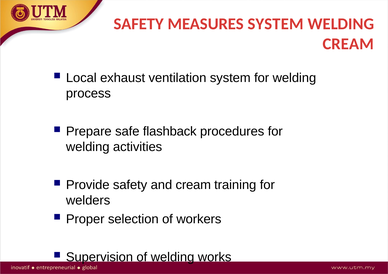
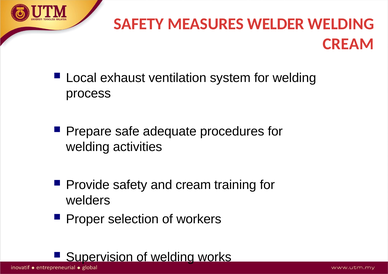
MEASURES SYSTEM: SYSTEM -> WELDER
flashback: flashback -> adequate
